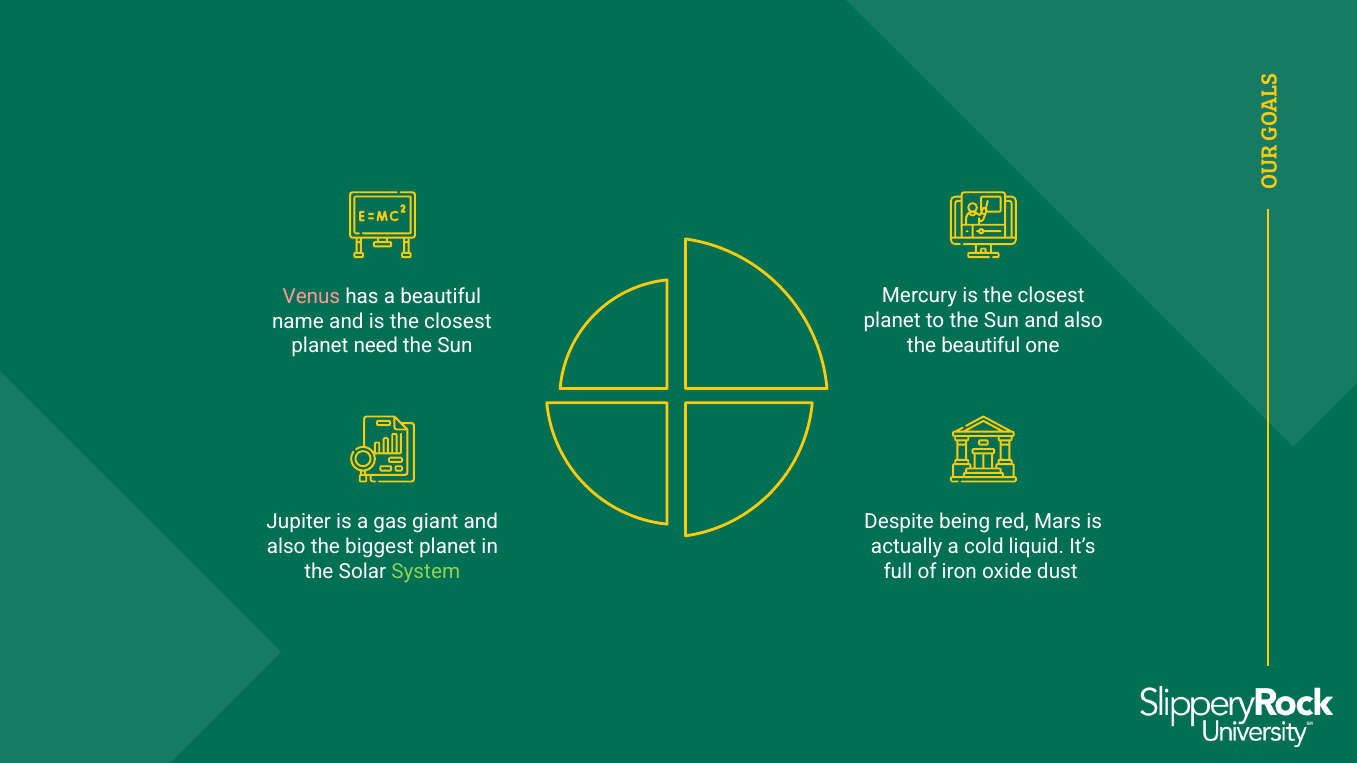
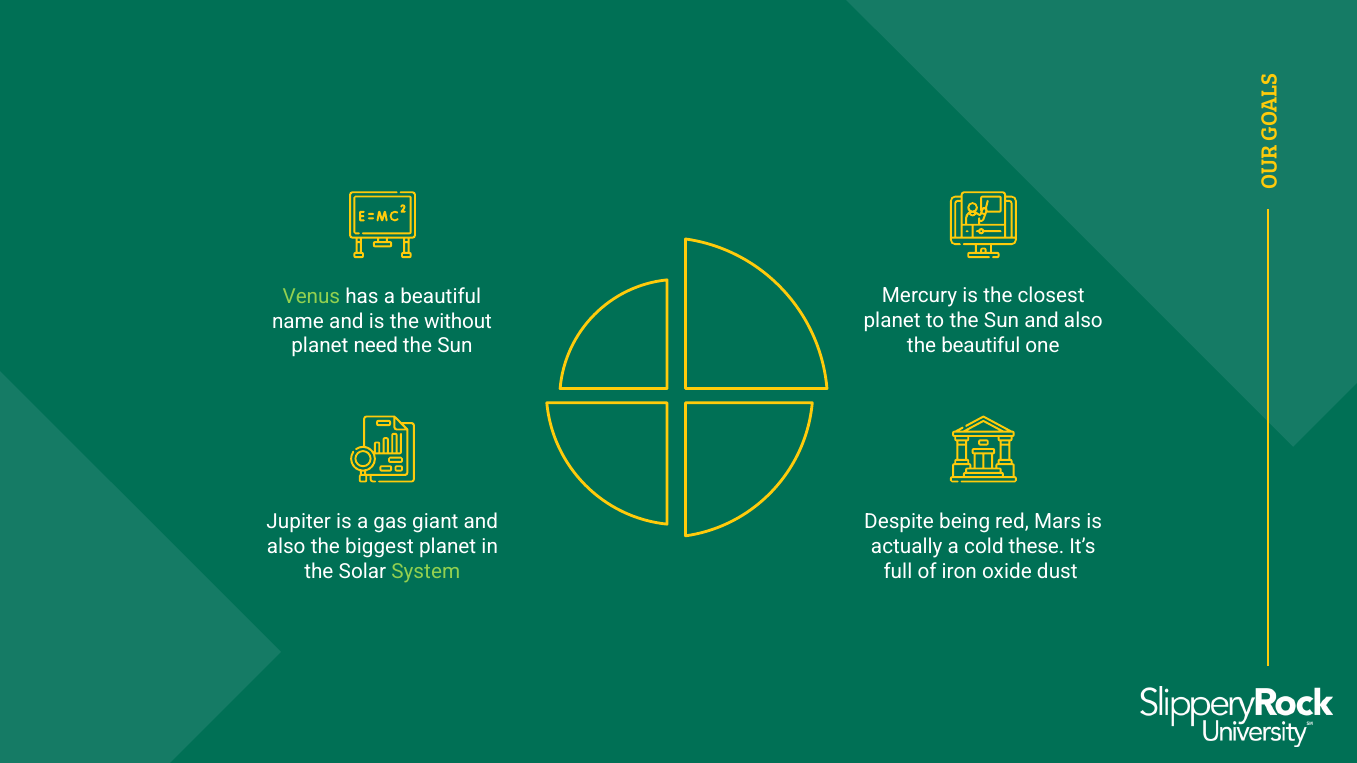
Venus colour: pink -> light green
and is the closest: closest -> without
liquid: liquid -> these
